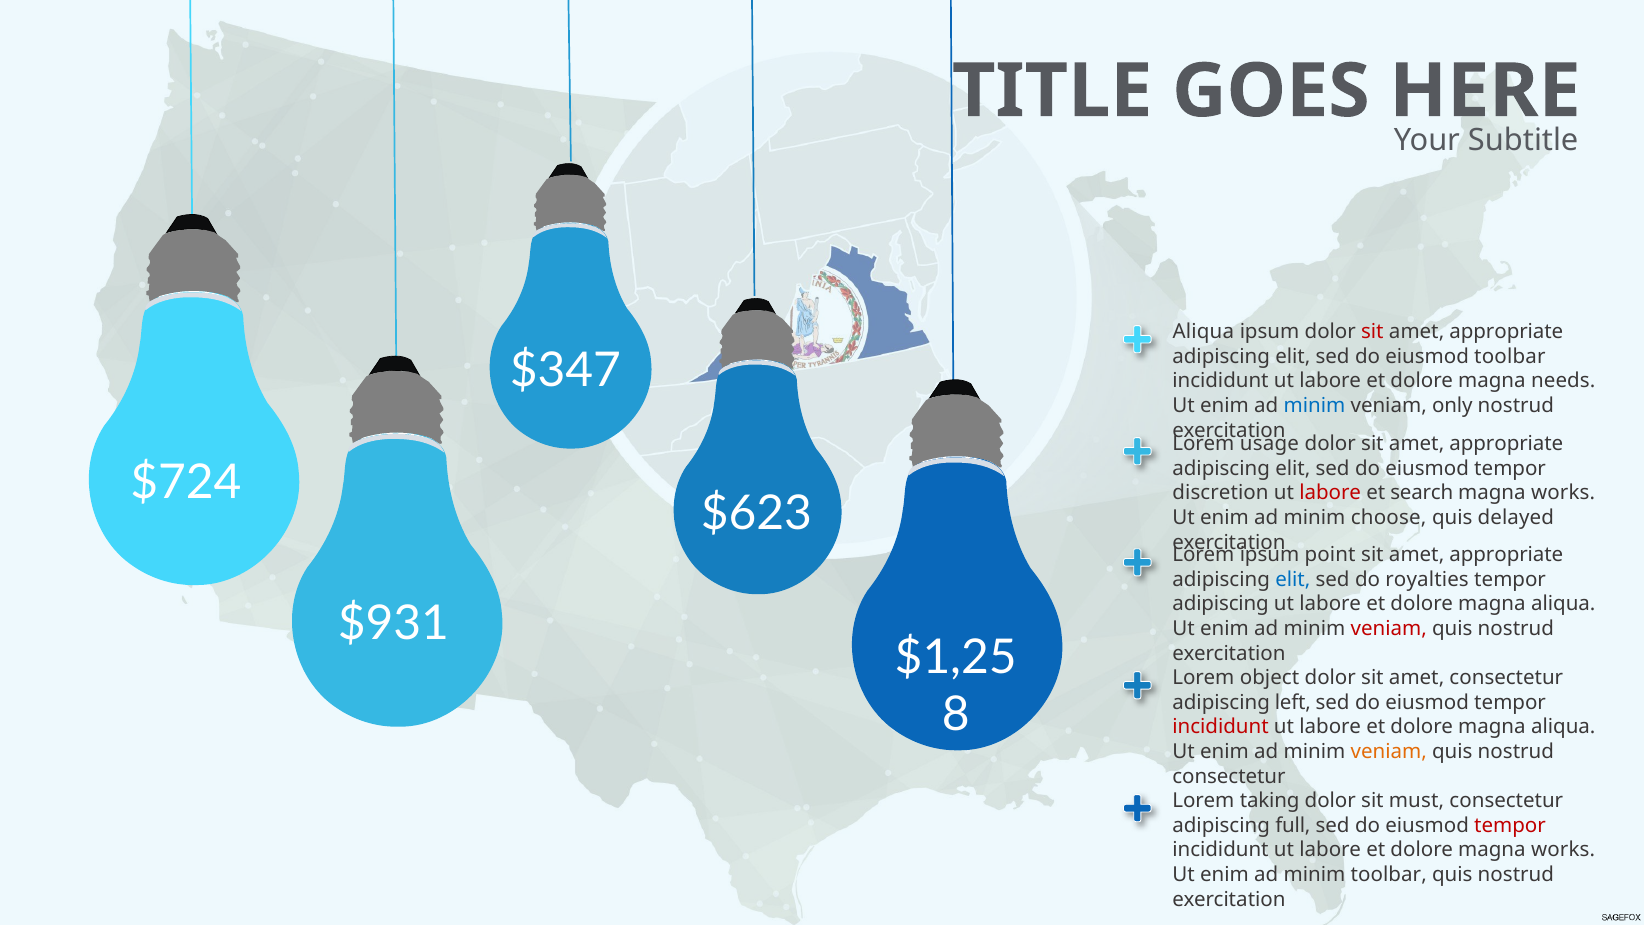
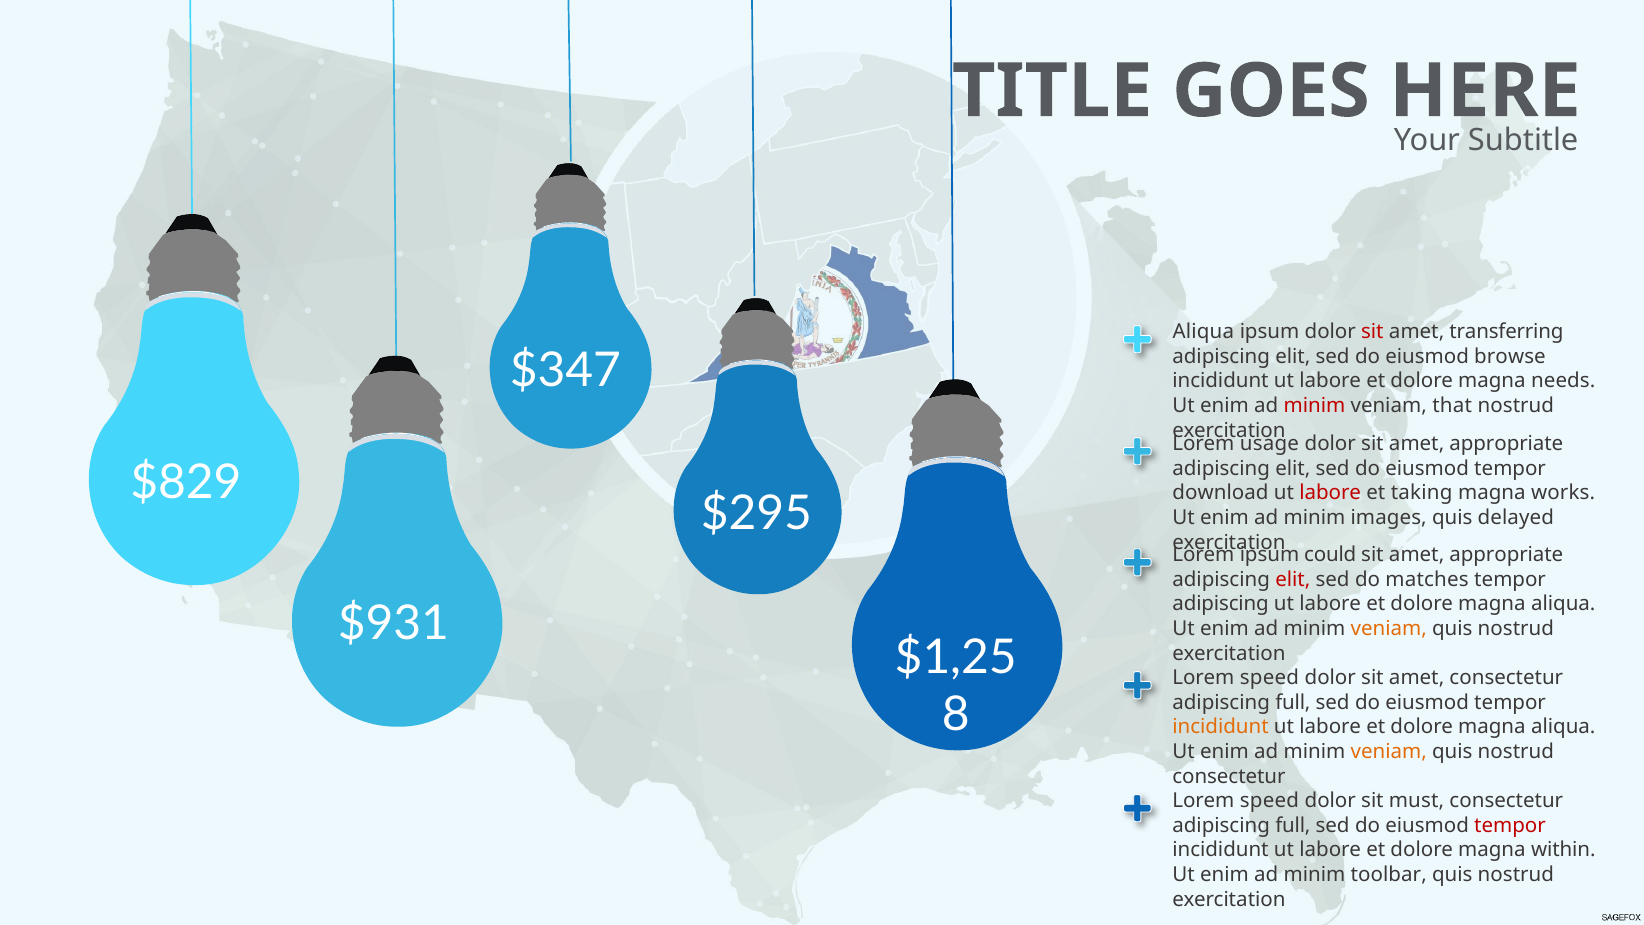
appropriate at (1506, 332): appropriate -> transferring
eiusmod toolbar: toolbar -> browse
minim at (1315, 405) colour: blue -> red
only: only -> that
$724: $724 -> $829
discretion: discretion -> download
search: search -> taking
$623: $623 -> $295
choose: choose -> images
point: point -> could
elit at (1293, 579) colour: blue -> red
royalties: royalties -> matches
veniam at (1389, 629) colour: red -> orange
object at (1270, 677): object -> speed
left at (1293, 702): left -> full
incididunt at (1221, 727) colour: red -> orange
taking at (1270, 800): taking -> speed
dolore magna works: works -> within
